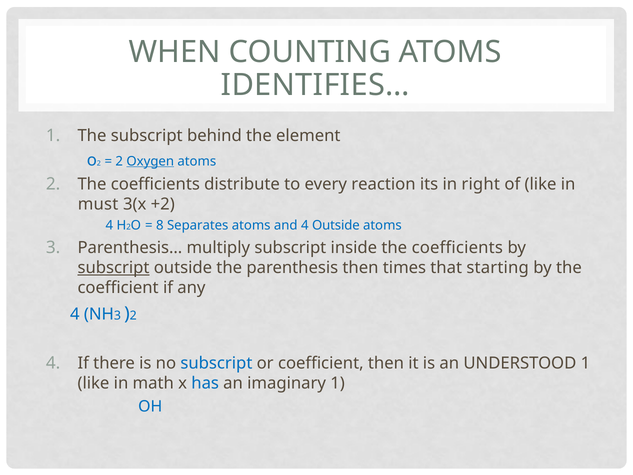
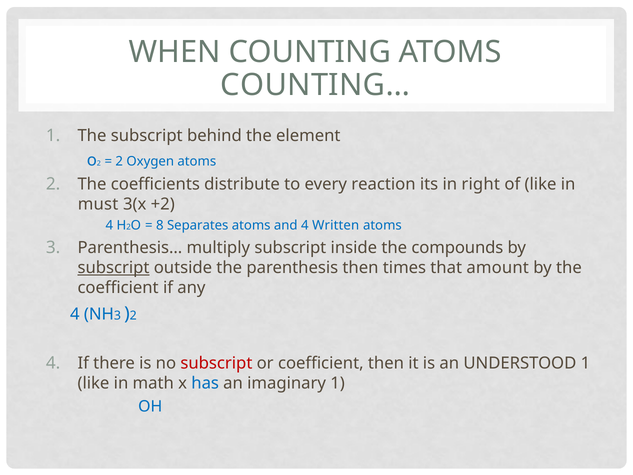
IDENTIFIES…: IDENTIFIES… -> COUNTING…
Oxygen underline: present -> none
4 Outside: Outside -> Written
inside the coefficients: coefficients -> compounds
starting: starting -> amount
subscript at (216, 363) colour: blue -> red
